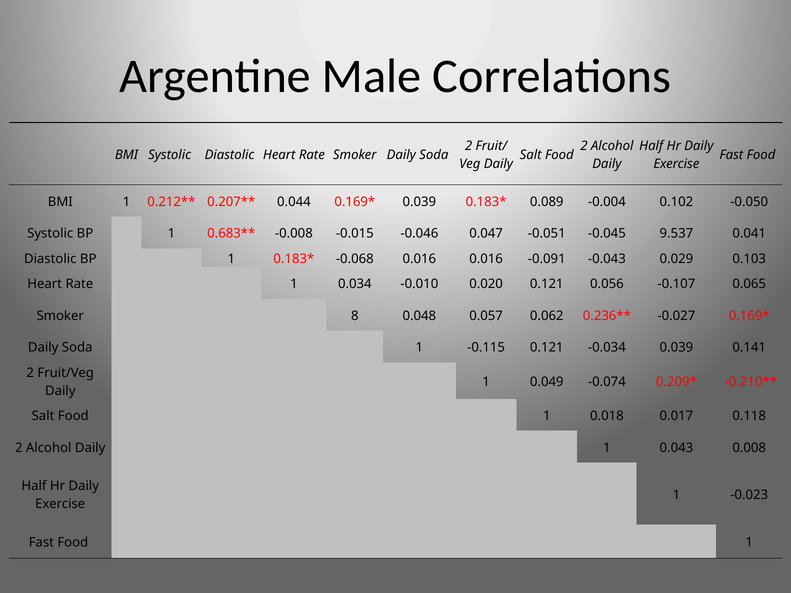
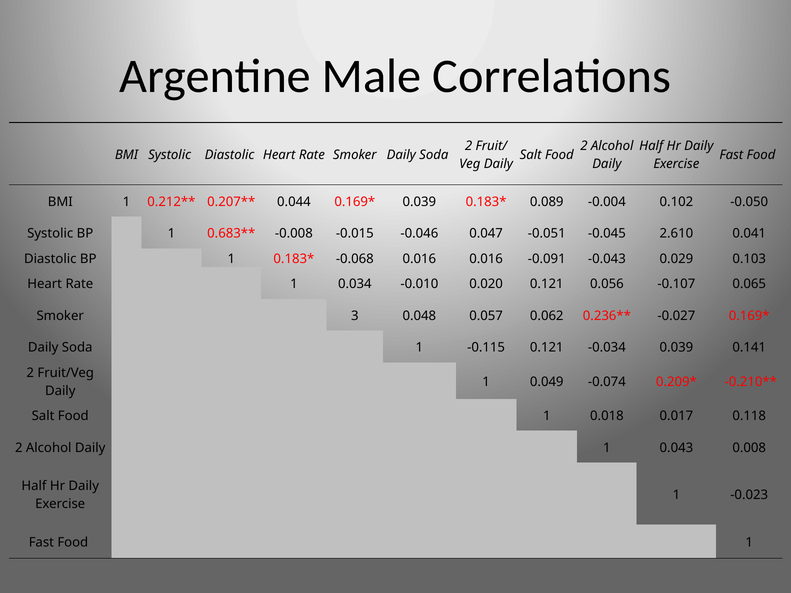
9.537: 9.537 -> 2.610
8: 8 -> 3
